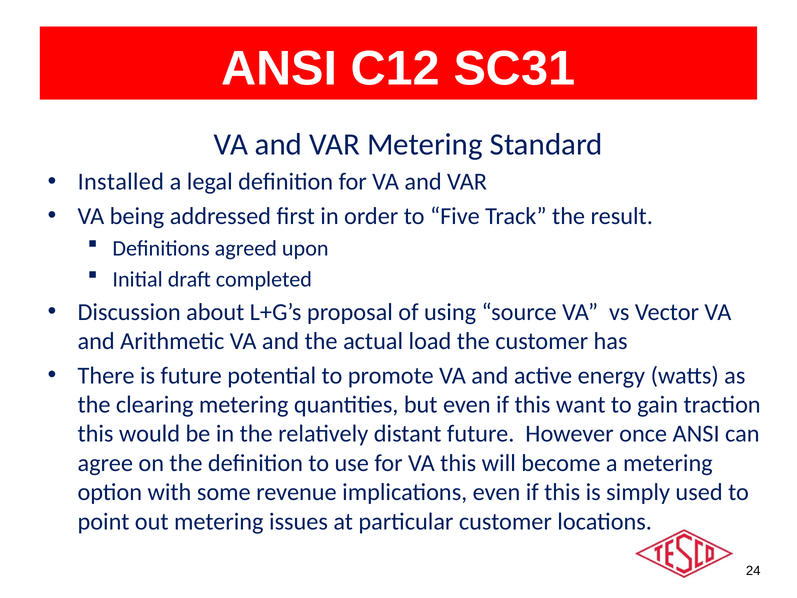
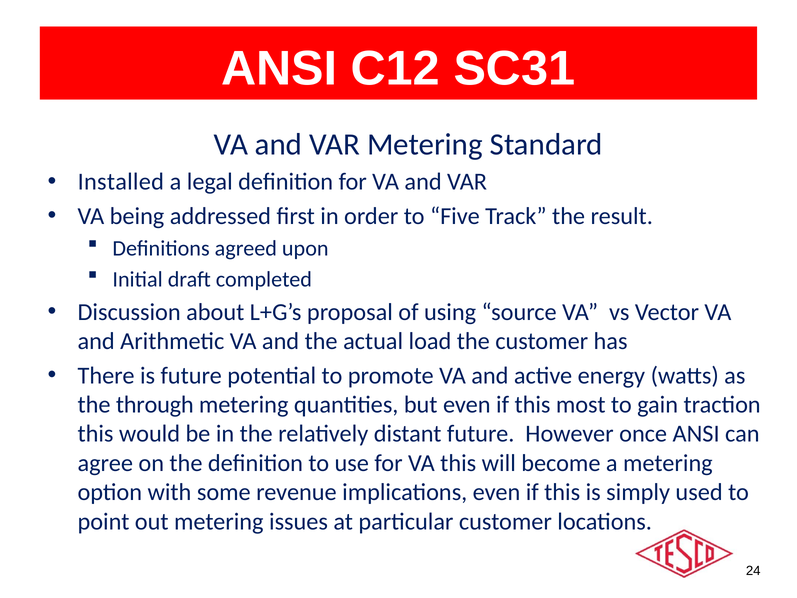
clearing: clearing -> through
want: want -> most
